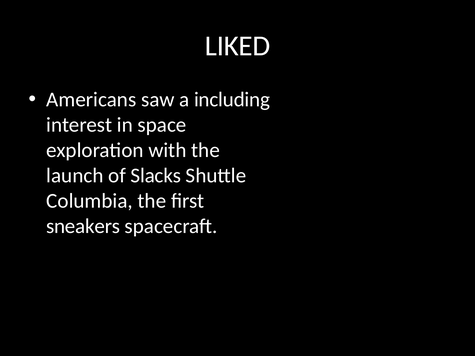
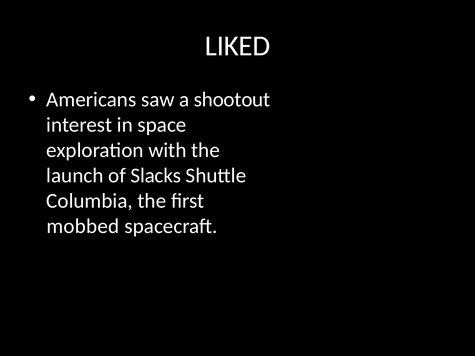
including: including -> shootout
sneakers: sneakers -> mobbed
